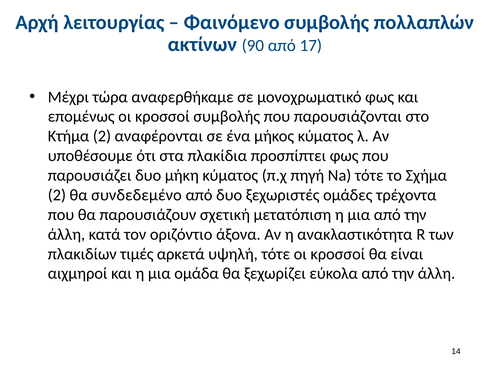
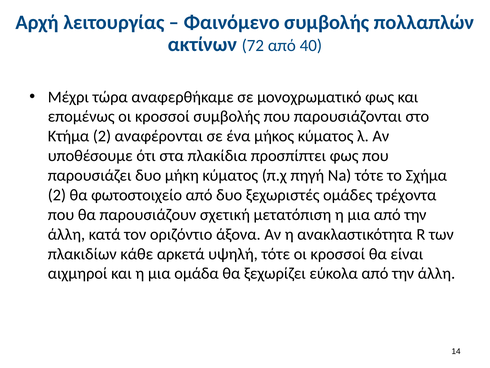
90: 90 -> 72
17: 17 -> 40
συνδεδεμένο: συνδεδεμένο -> φωτοστοιχείο
τιμές: τιμές -> κάθε
